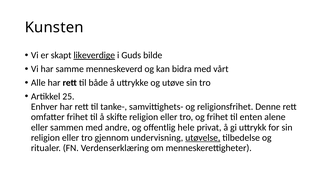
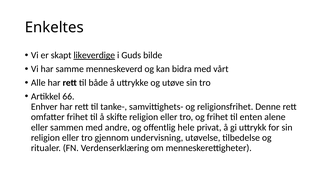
Kunsten: Kunsten -> Enkeltes
25: 25 -> 66
utøvelse underline: present -> none
